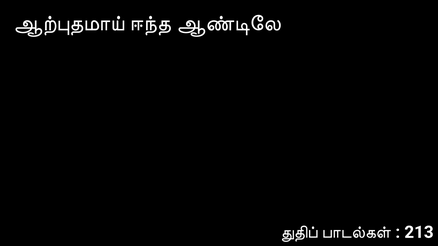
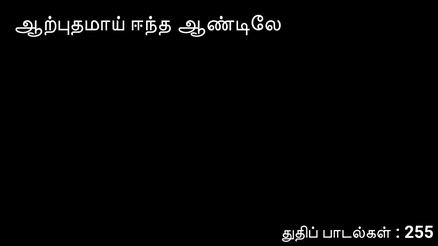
213: 213 -> 255
